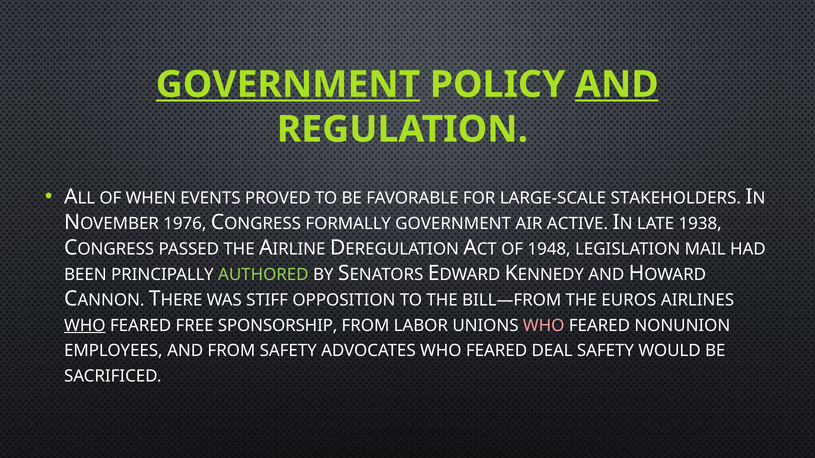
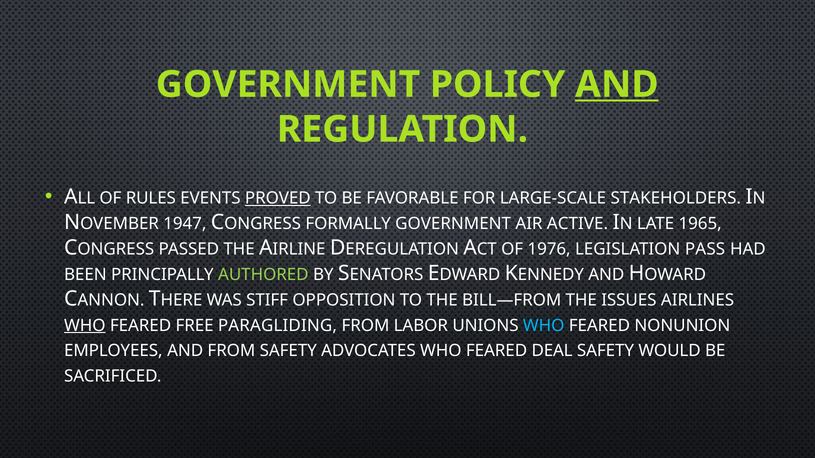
GOVERNMENT at (288, 85) underline: present -> none
WHEN: WHEN -> RULES
PROVED underline: none -> present
1976: 1976 -> 1947
1938: 1938 -> 1965
1948: 1948 -> 1976
MAIL: MAIL -> PASS
EUROS: EUROS -> ISSUES
SPONSORSHIP: SPONSORSHIP -> PARAGLIDING
WHO at (544, 326) colour: pink -> light blue
